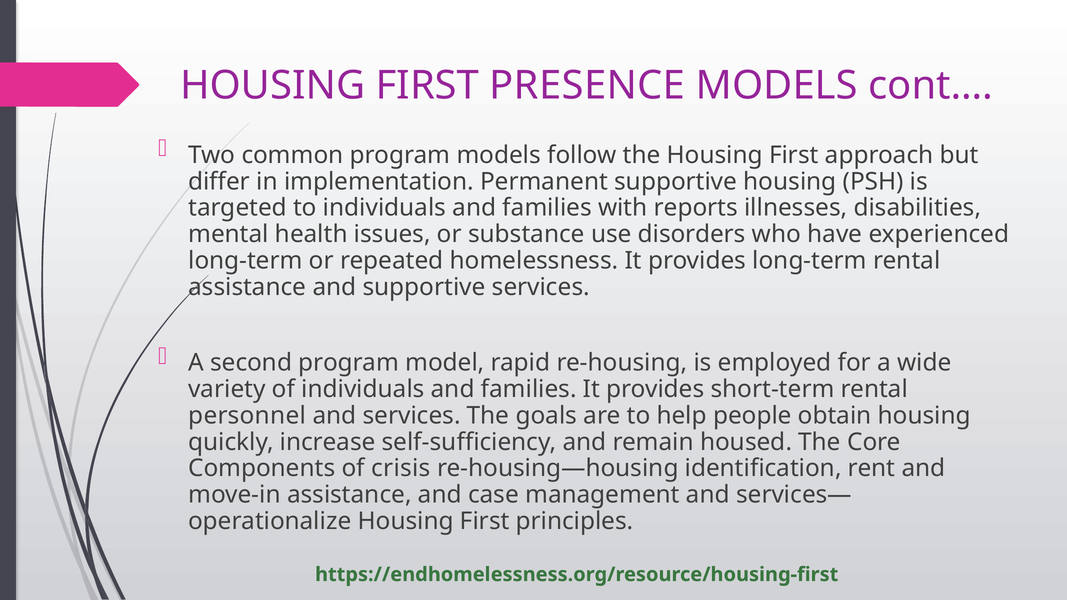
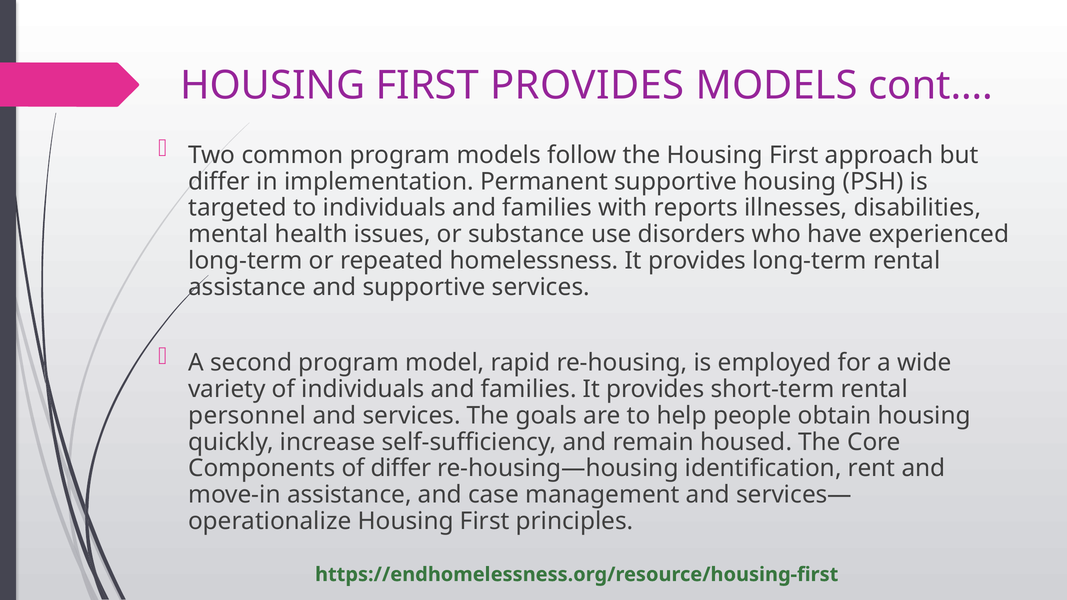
FIRST PRESENCE: PRESENCE -> PROVIDES
of crisis: crisis -> differ
